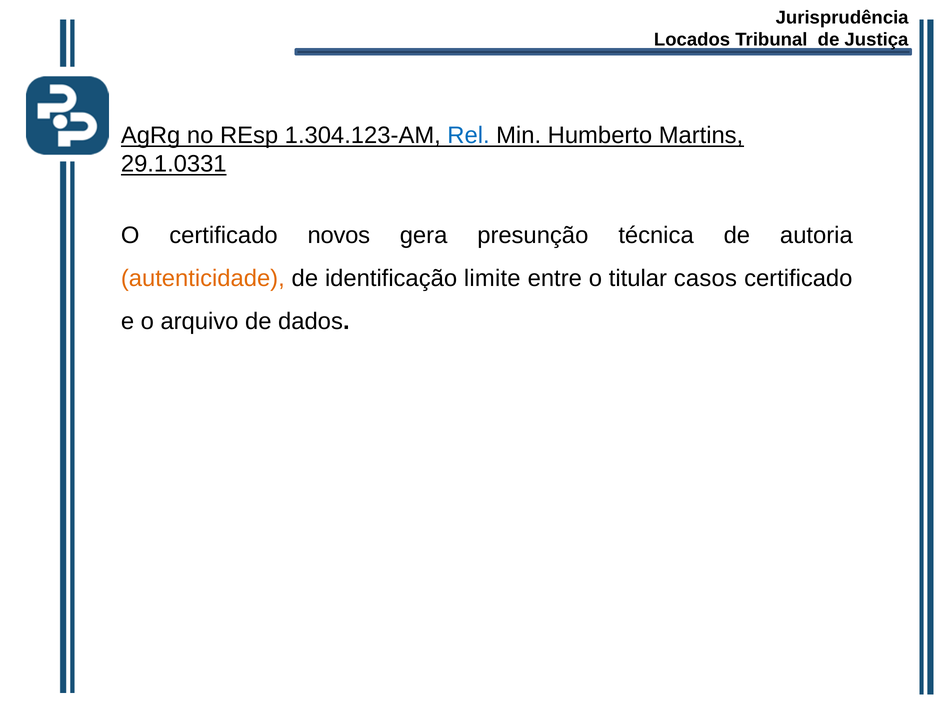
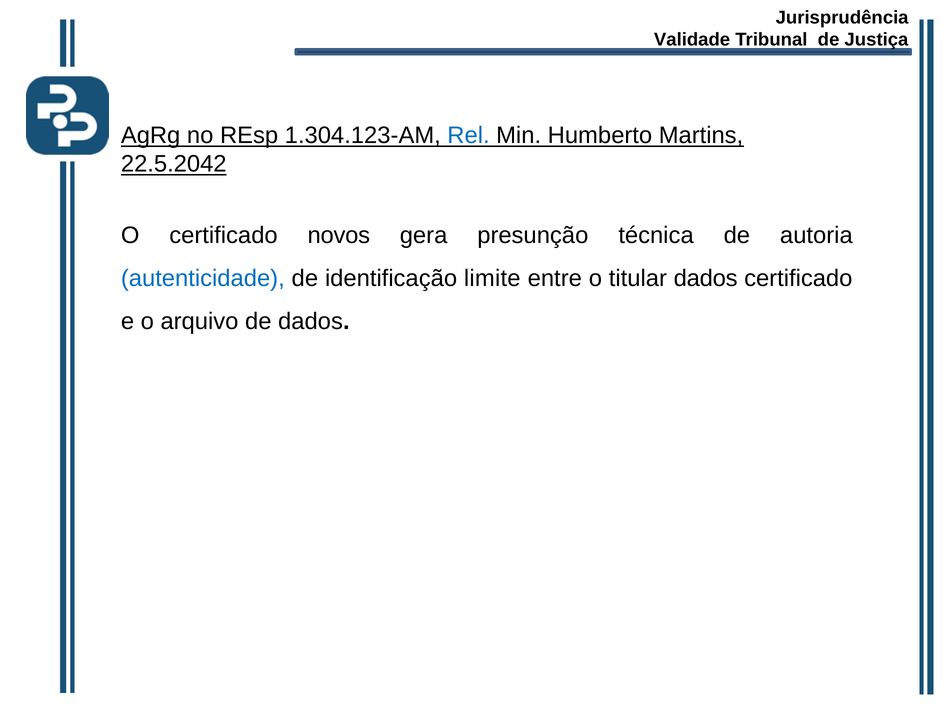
Locados: Locados -> Validade
29.1.0331: 29.1.0331 -> 22.5.2042
autenticidade colour: orange -> blue
titular casos: casos -> dados
